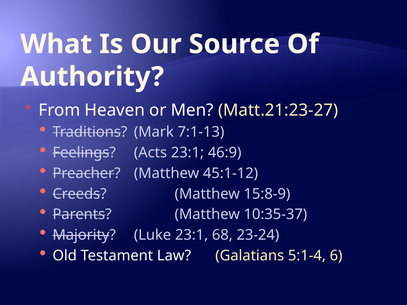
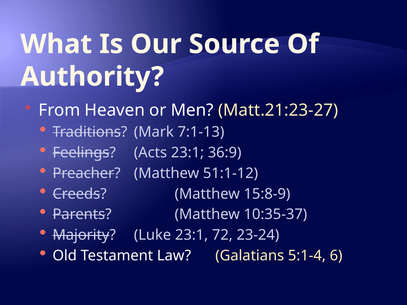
46:9: 46:9 -> 36:9
45:1-12: 45:1-12 -> 51:1-12
68: 68 -> 72
